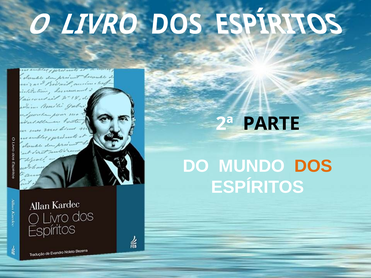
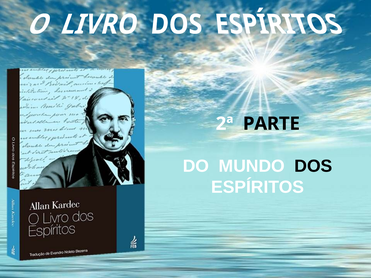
DOS colour: orange -> black
